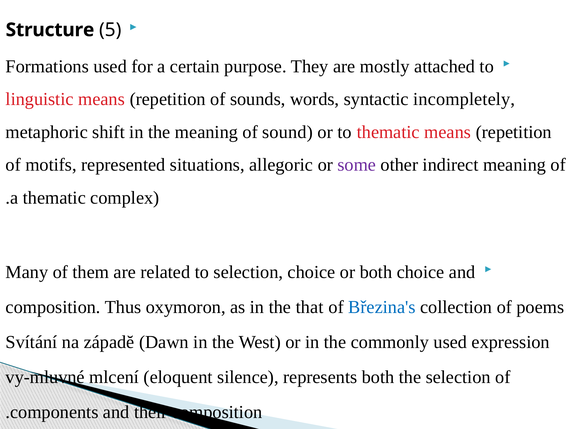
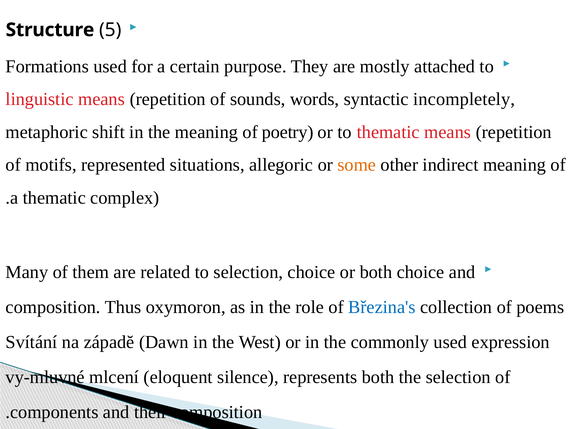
sound: sound -> poetry
some colour: purple -> orange
that: that -> role
